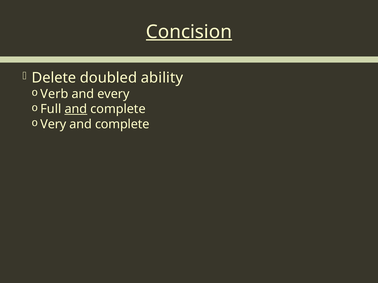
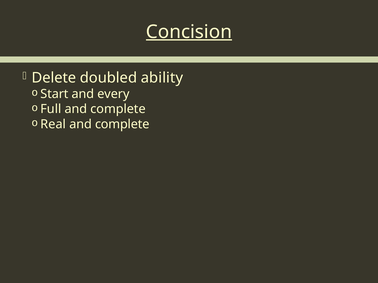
Verb: Verb -> Start
and at (76, 109) underline: present -> none
Very: Very -> Real
